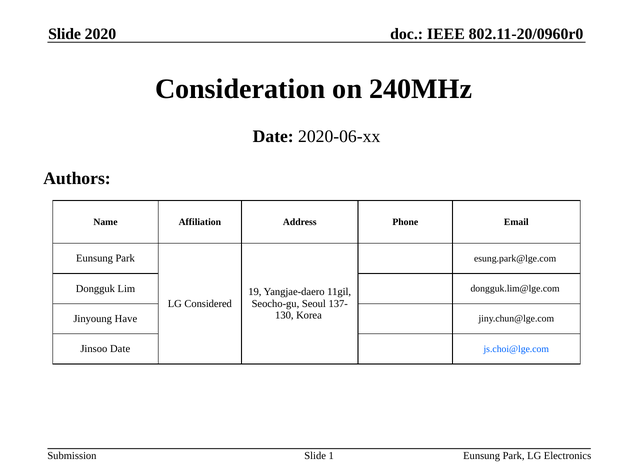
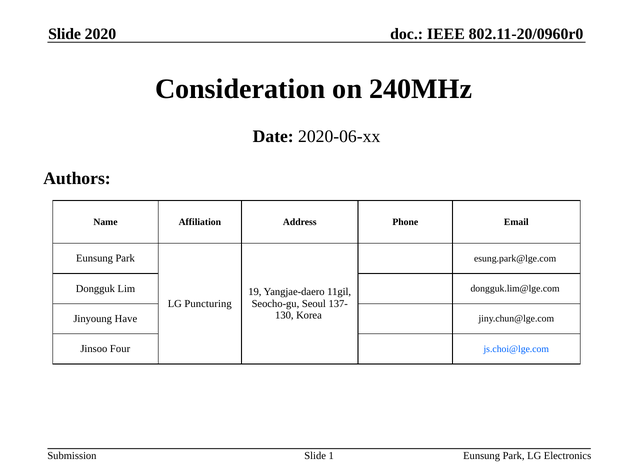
Considered: Considered -> Puncturing
Jinsoo Date: Date -> Four
